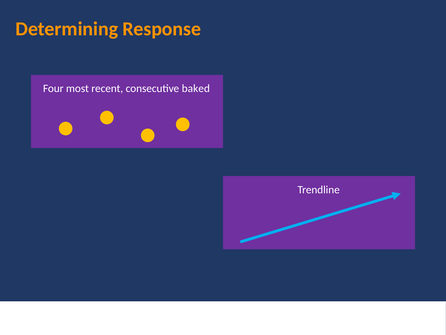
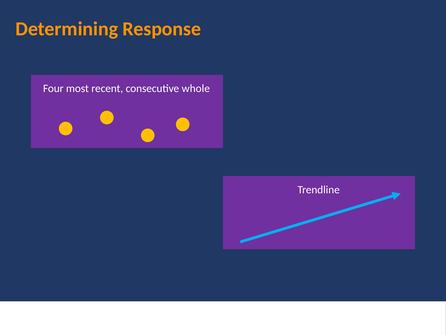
baked: baked -> whole
